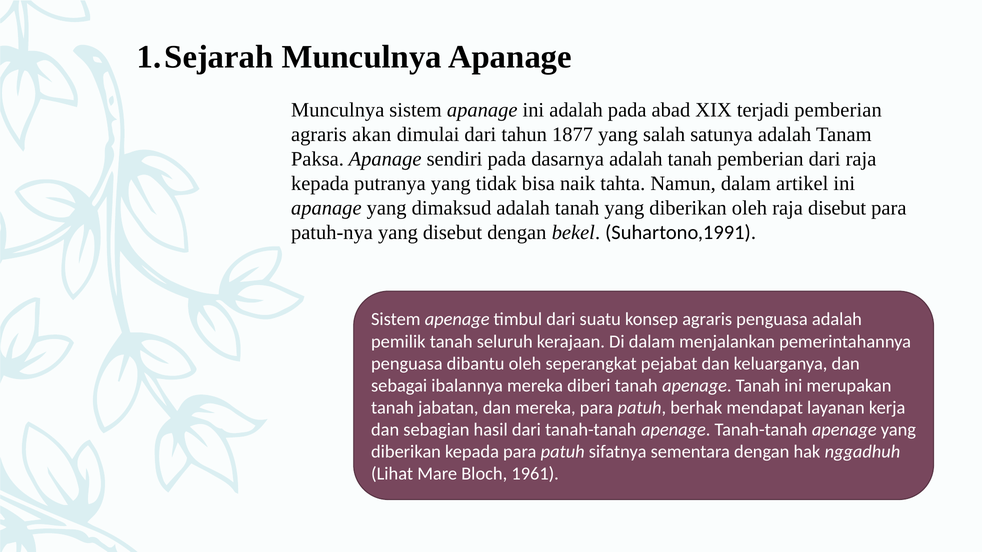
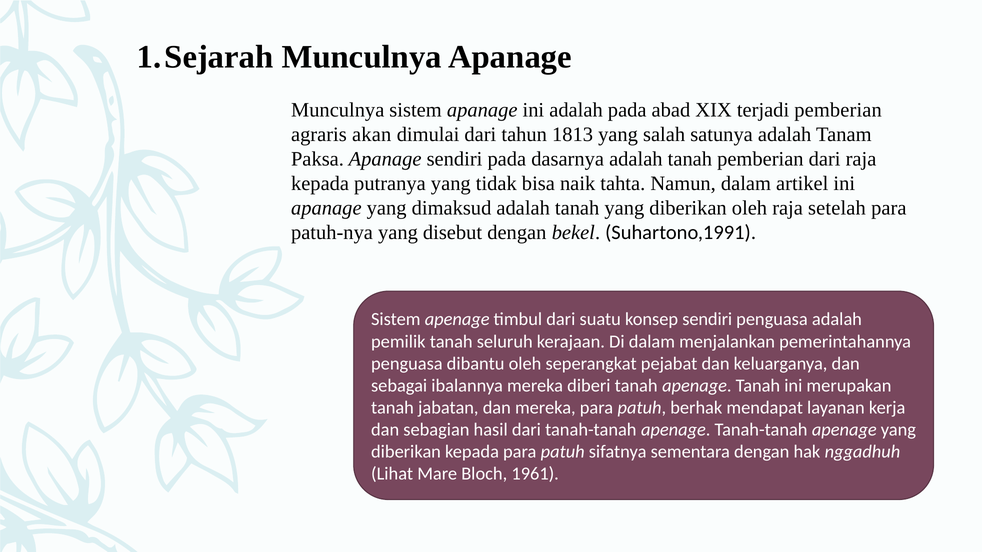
1877: 1877 -> 1813
raja disebut: disebut -> setelah
konsep agraris: agraris -> sendiri
